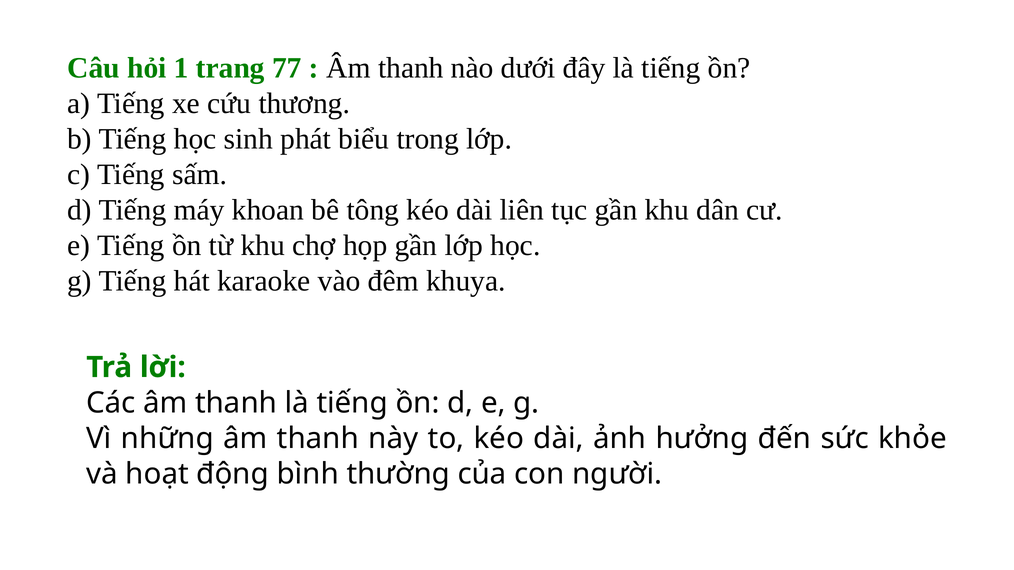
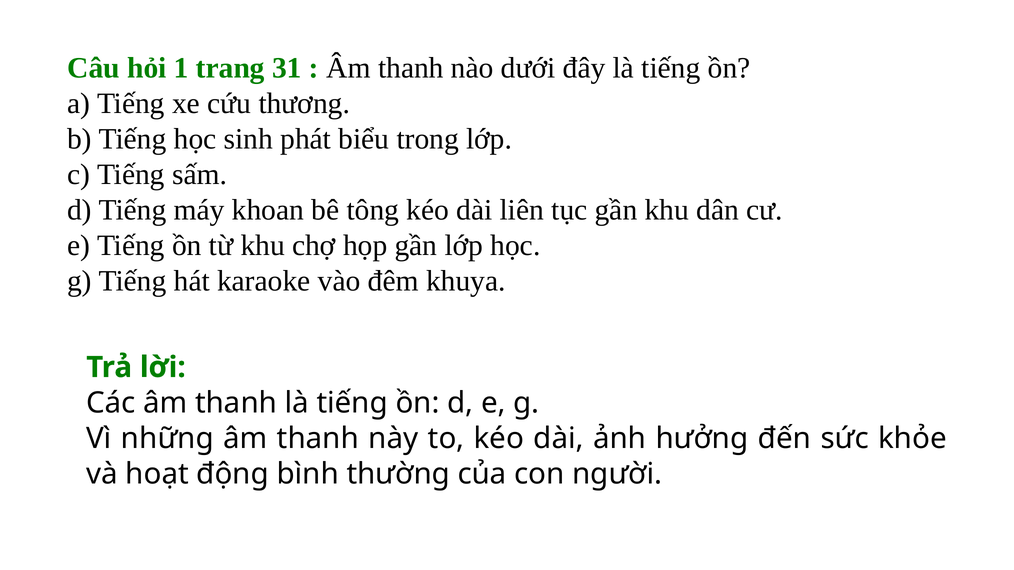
77: 77 -> 31
